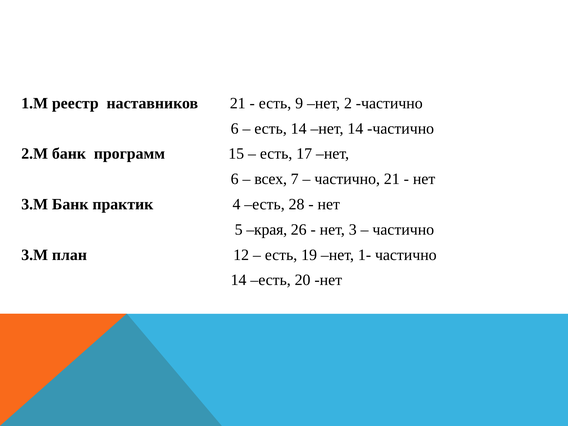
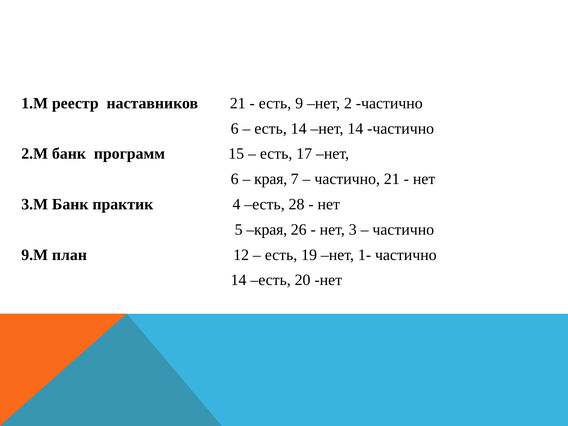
всех at (271, 179): всех -> края
3.М at (35, 255): 3.М -> 9.М
